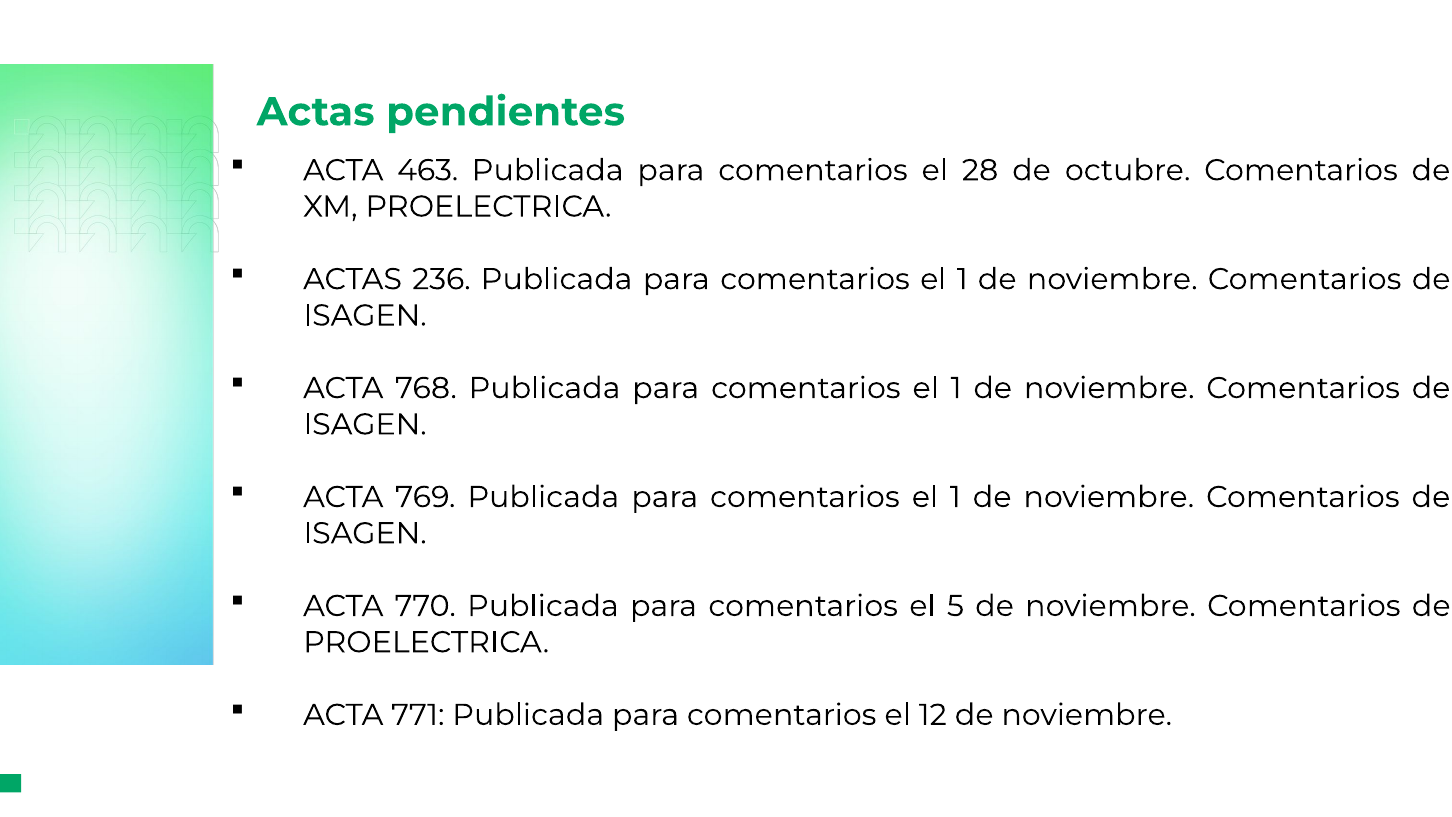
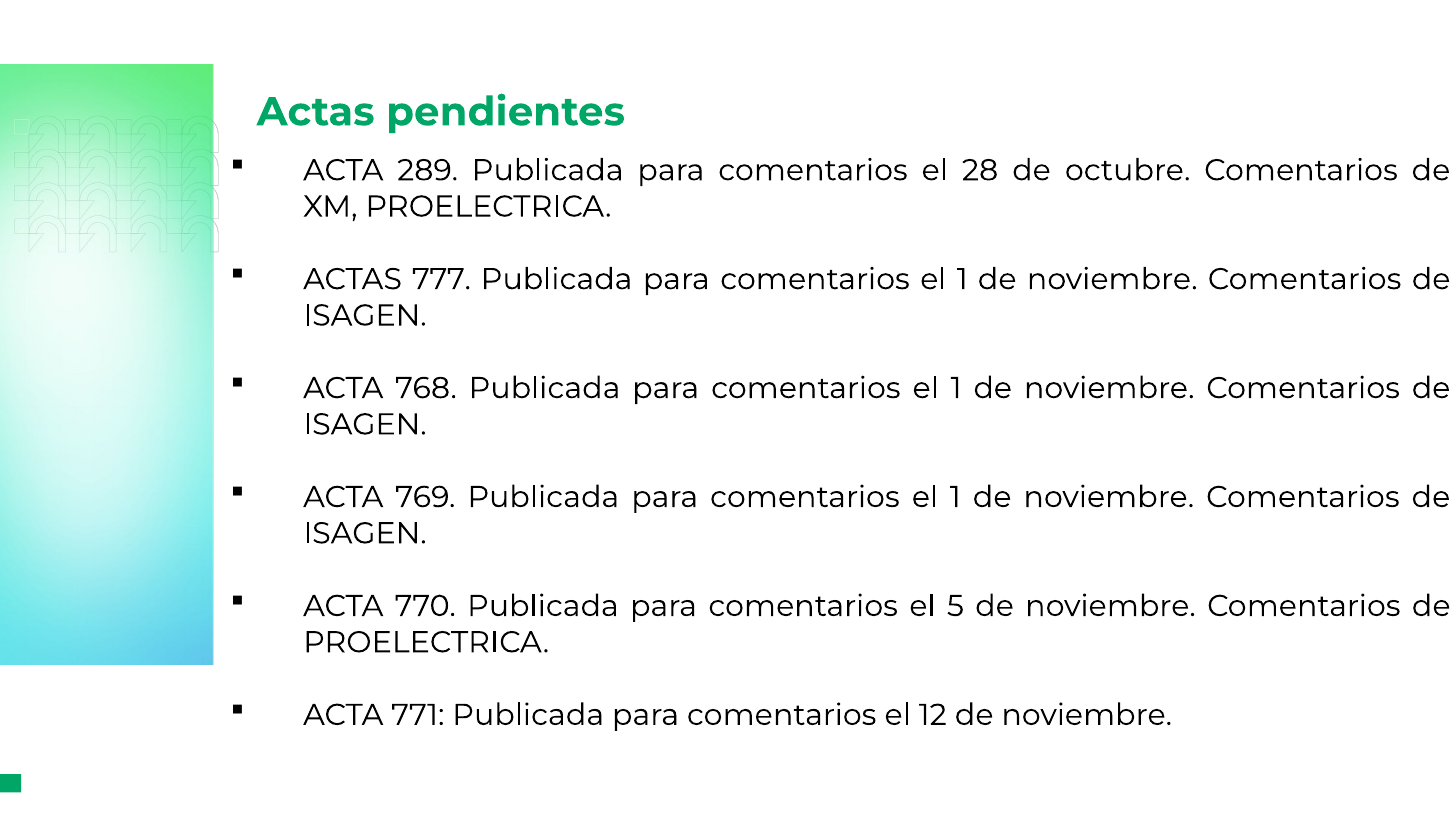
463: 463 -> 289
236: 236 -> 777
